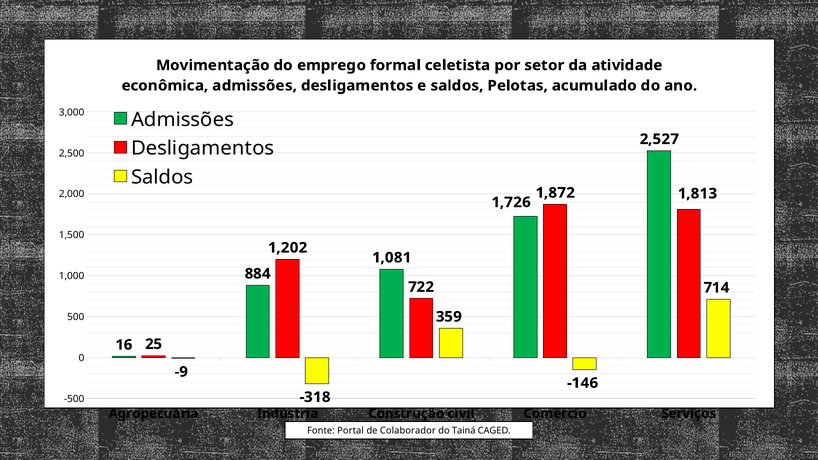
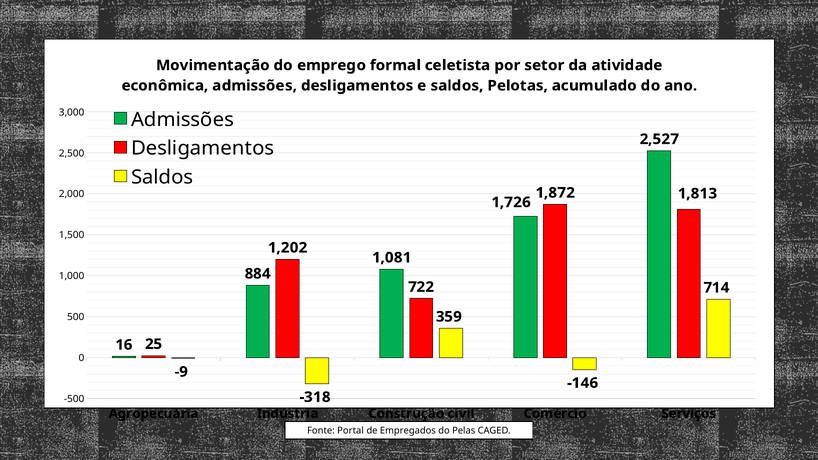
Colaborador: Colaborador -> Empregados
Tainá: Tainá -> Pelas
